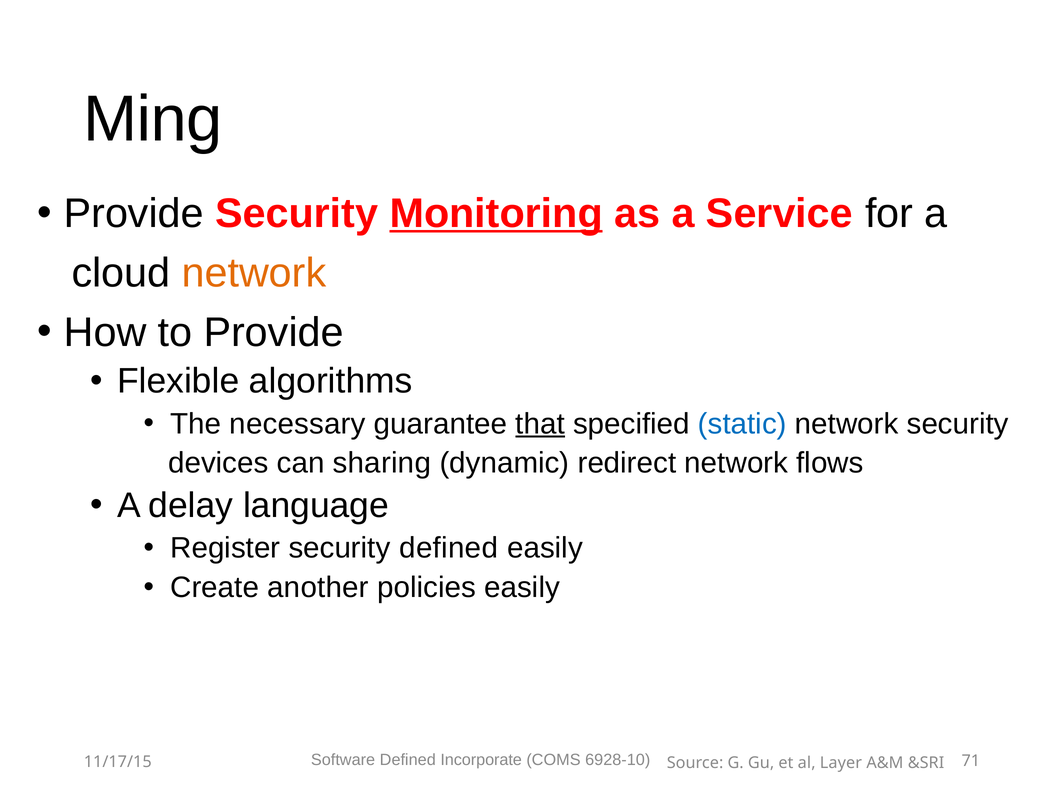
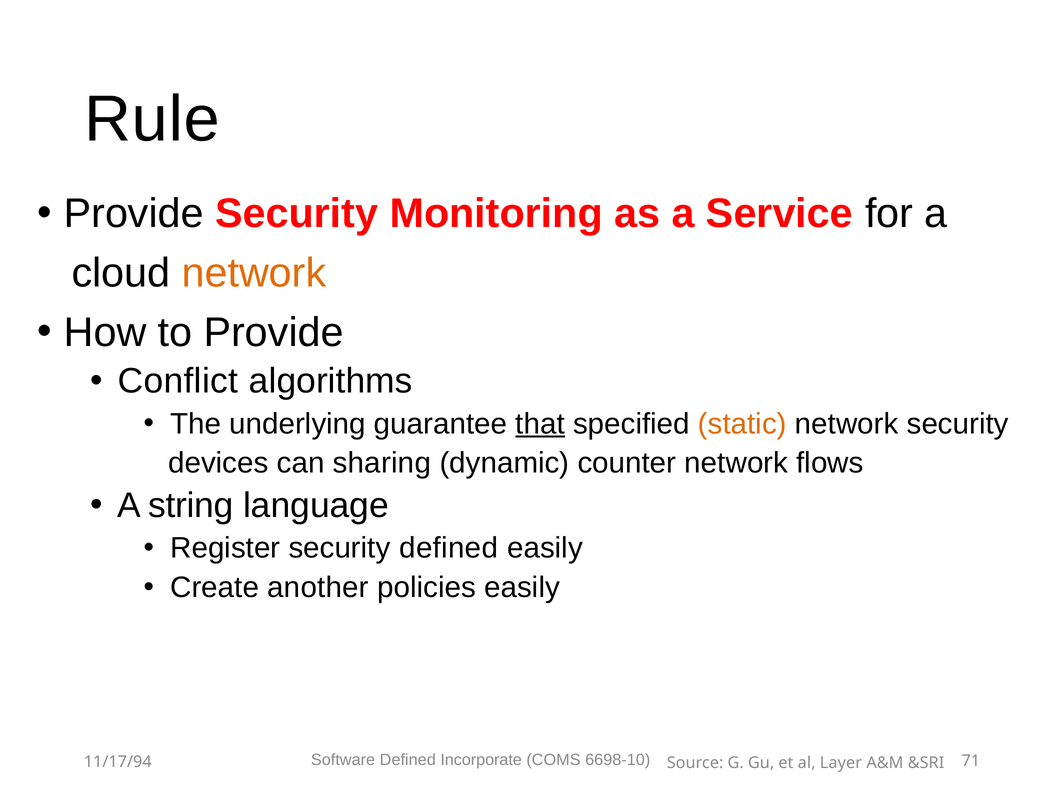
Ming: Ming -> Rule
Monitoring underline: present -> none
Flexible: Flexible -> Conflict
necessary: necessary -> underlying
static colour: blue -> orange
redirect: redirect -> counter
delay: delay -> string
11/17/15: 11/17/15 -> 11/17/94
6928-10: 6928-10 -> 6698-10
